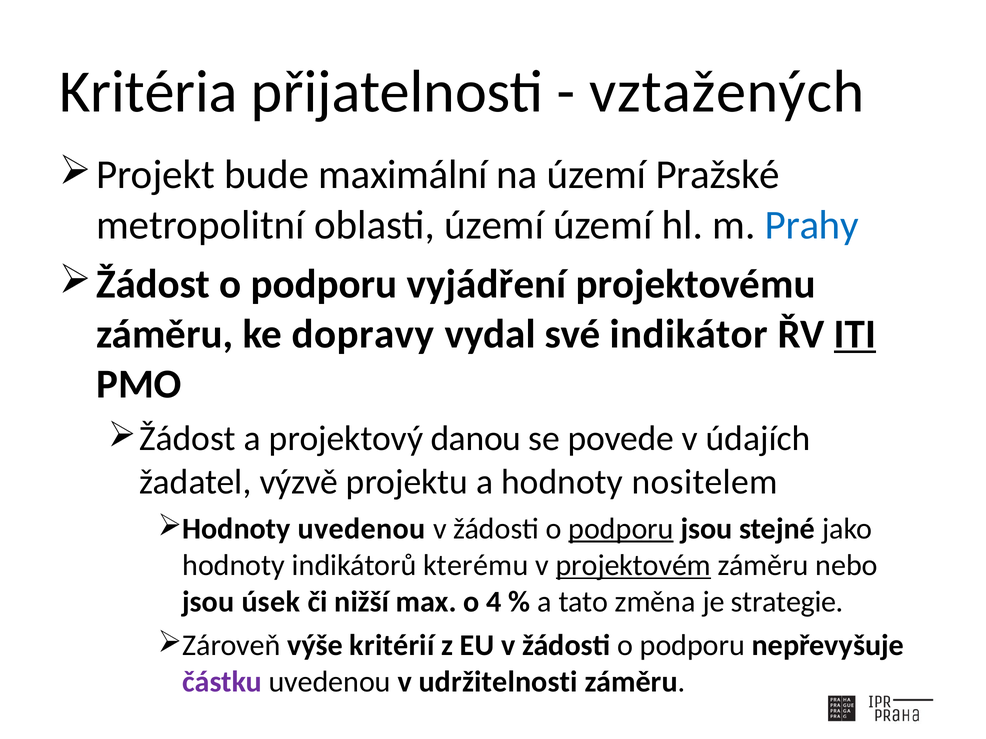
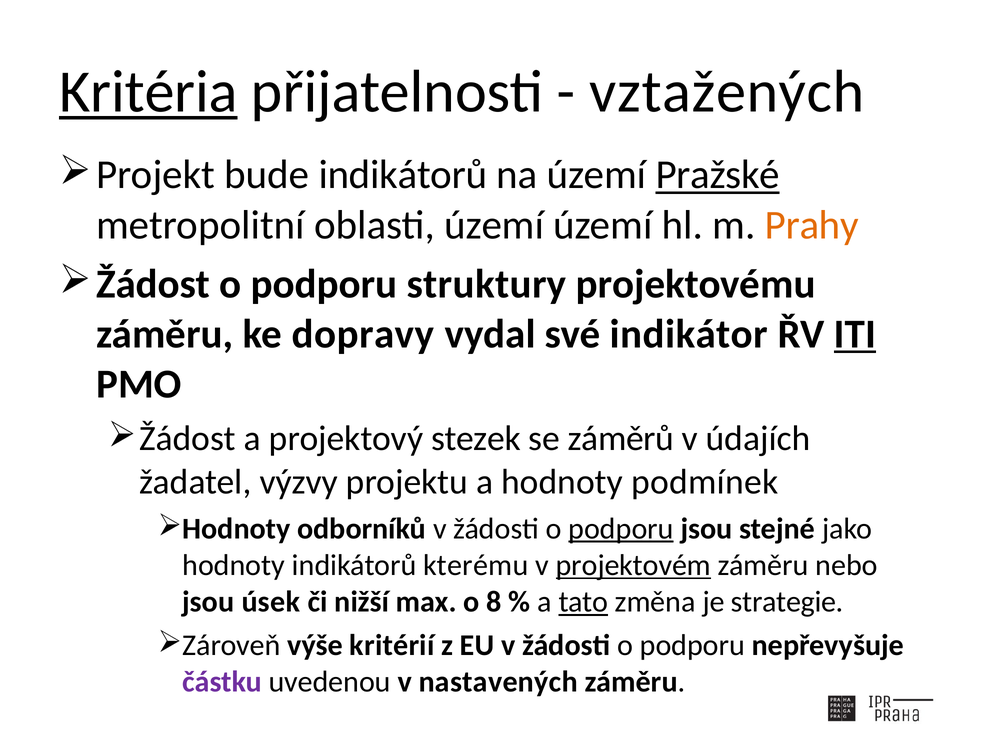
Kritéria underline: none -> present
bude maximální: maximální -> indikátorů
Pražské underline: none -> present
Prahy colour: blue -> orange
vyjádření: vyjádření -> struktury
danou: danou -> stezek
povede: povede -> záměrů
výzvě: výzvě -> výzvy
nositelem: nositelem -> podmínek
uvedenou at (362, 529): uvedenou -> odborníků
4: 4 -> 8
tato underline: none -> present
udržitelnosti: udržitelnosti -> nastavených
